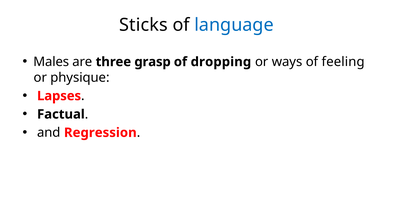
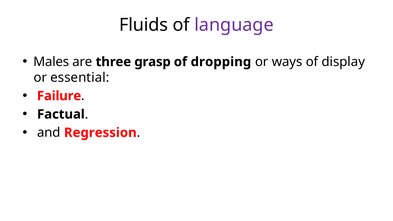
Sticks: Sticks -> Fluids
language colour: blue -> purple
feeling: feeling -> display
physique: physique -> essential
Lapses: Lapses -> Failure
